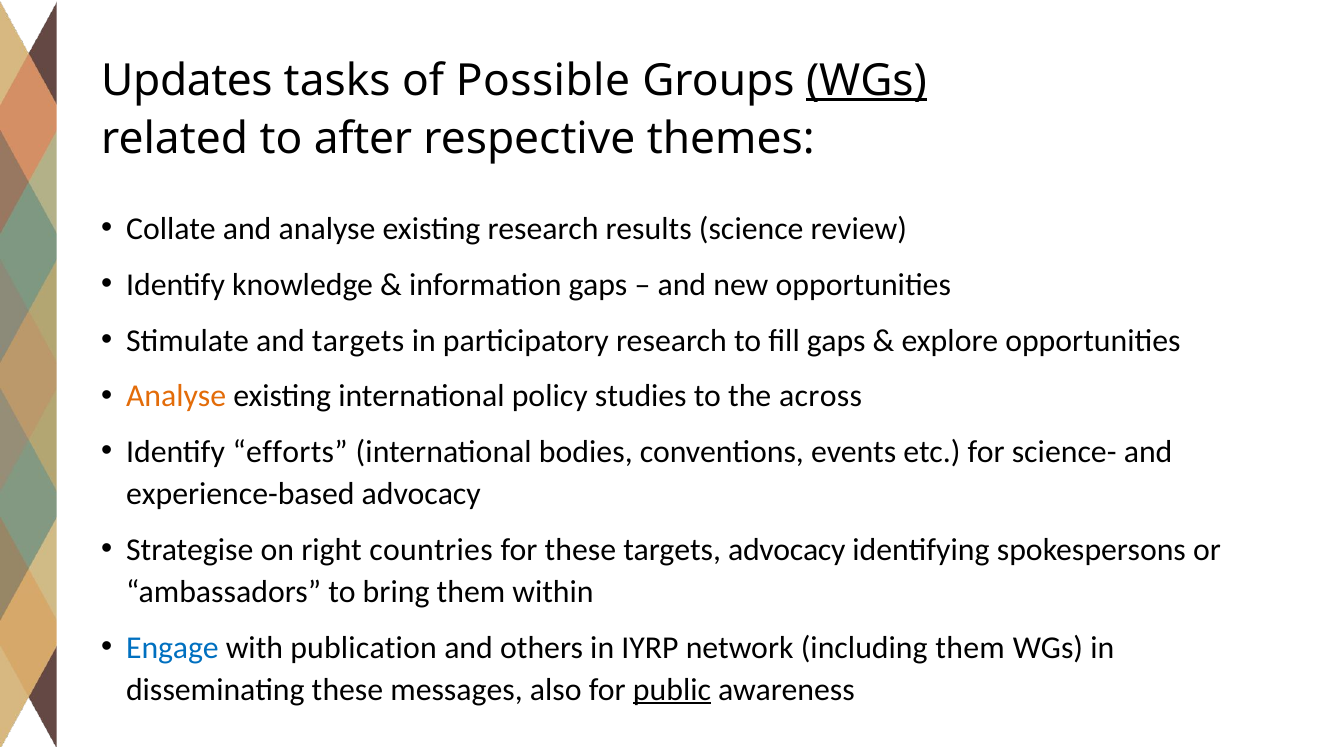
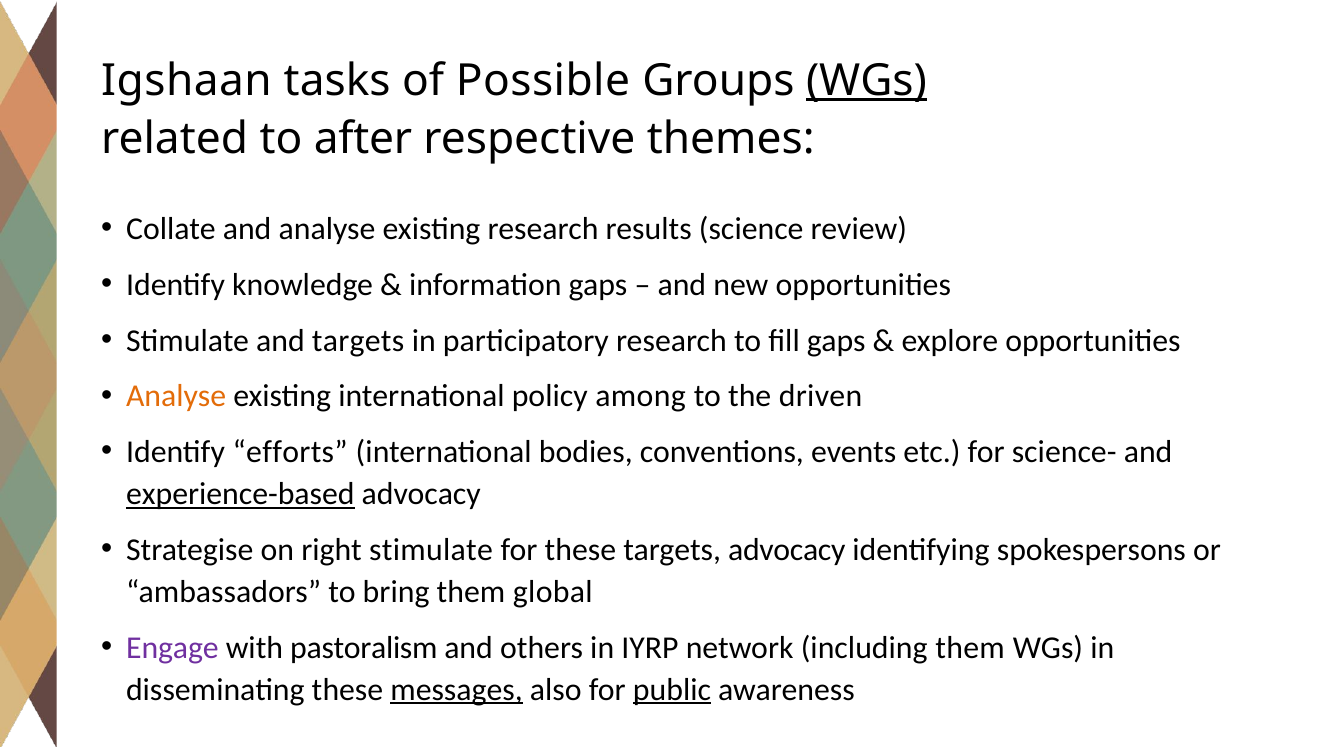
Updates: Updates -> Igshaan
studies: studies -> among
across: across -> driven
experience-based underline: none -> present
right countries: countries -> stimulate
within: within -> global
Engage colour: blue -> purple
publication: publication -> pastoralism
messages underline: none -> present
